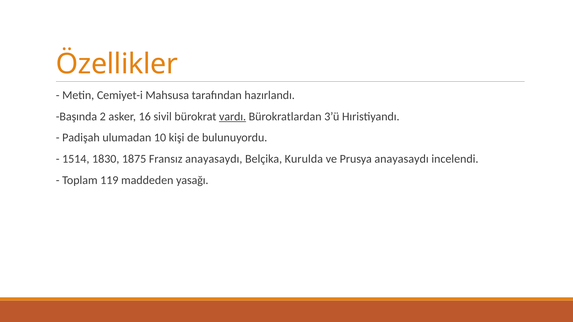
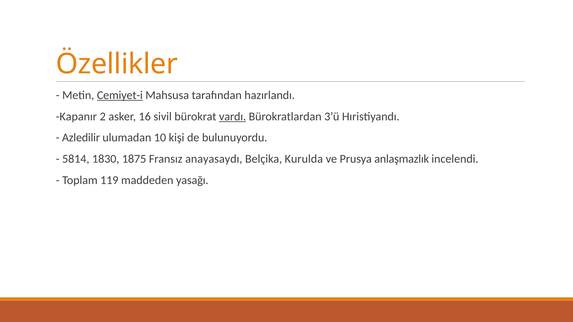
Cemiyet-i underline: none -> present
Başında: Başında -> Kapanır
Padişah: Padişah -> Azledilir
1514: 1514 -> 5814
Prusya anayasaydı: anayasaydı -> anlaşmazlık
